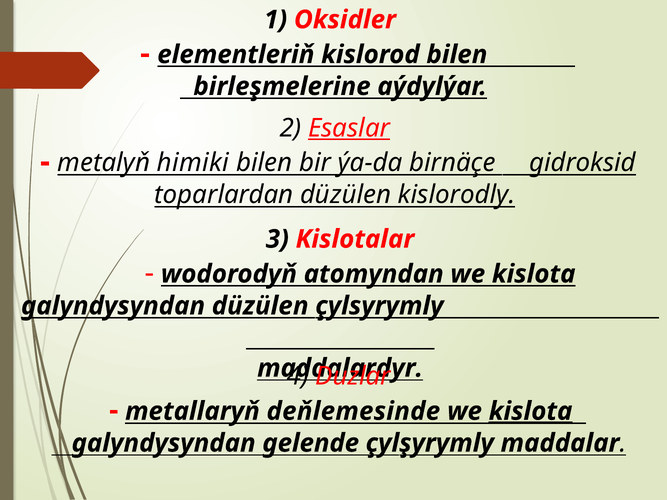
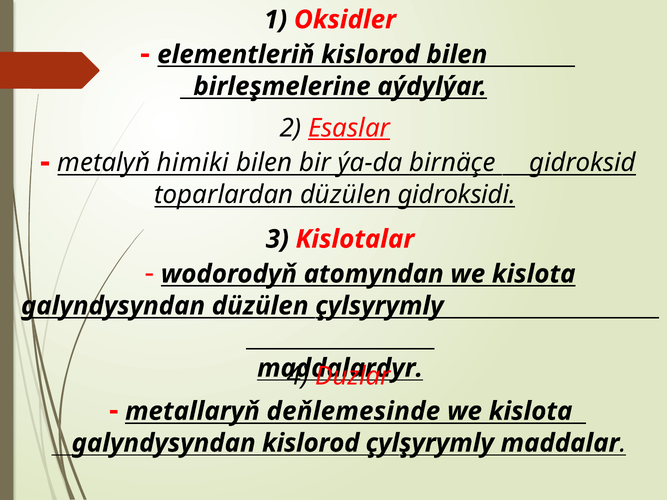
kislorodly: kislorodly -> gidroksidi
kislota at (531, 411) underline: present -> none
galyndysyndan gelende: gelende -> kislorod
